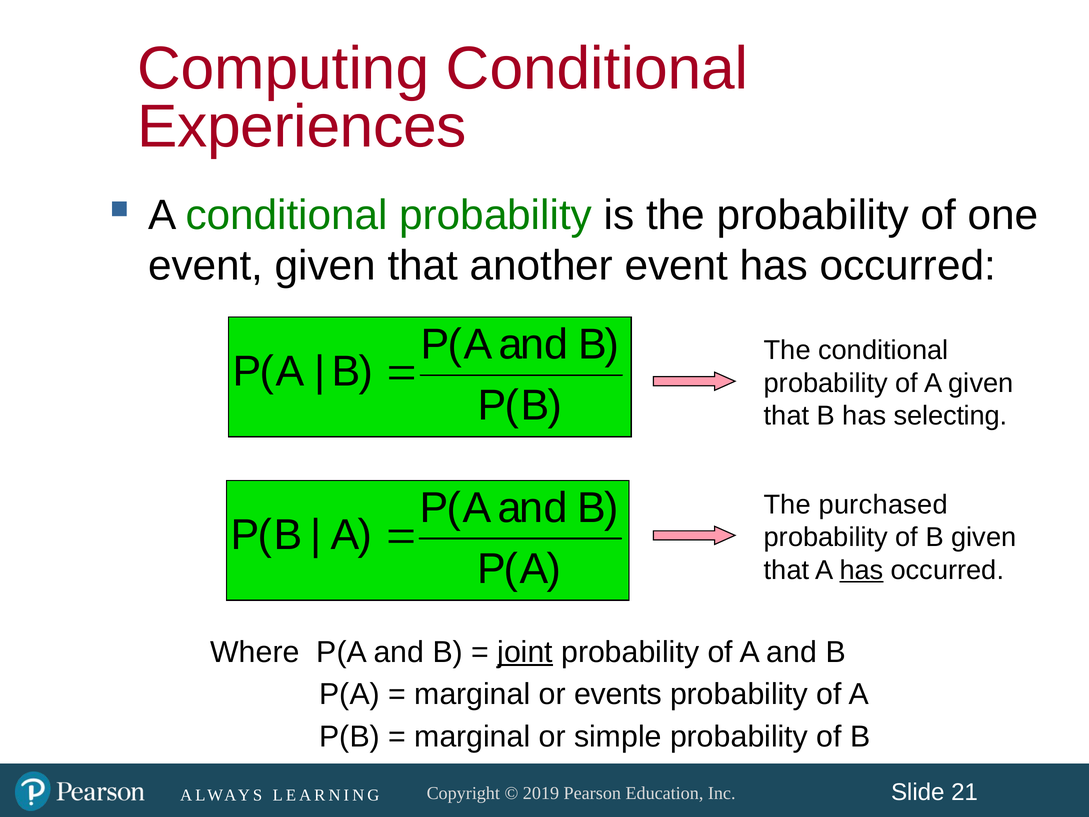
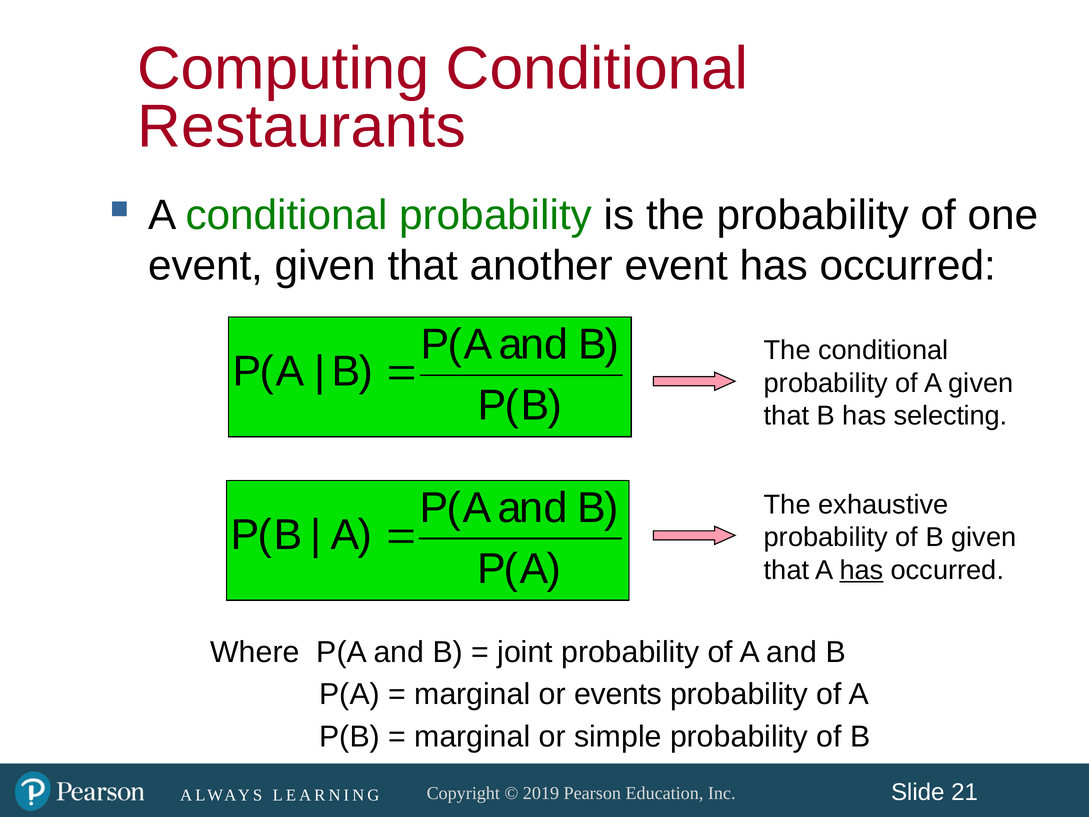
Experiences: Experiences -> Restaurants
purchased: purchased -> exhaustive
joint underline: present -> none
